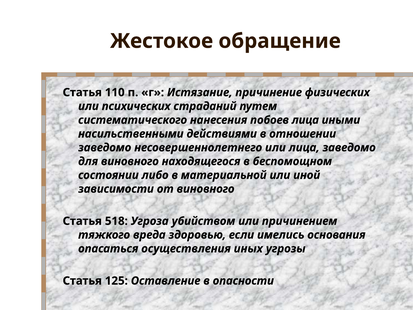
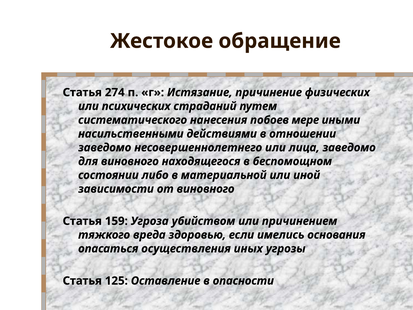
110: 110 -> 274
побоев лица: лица -> мере
518: 518 -> 159
